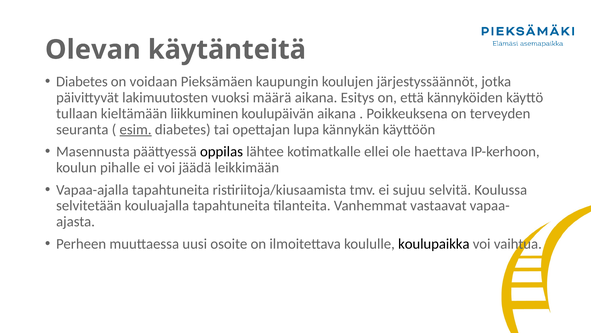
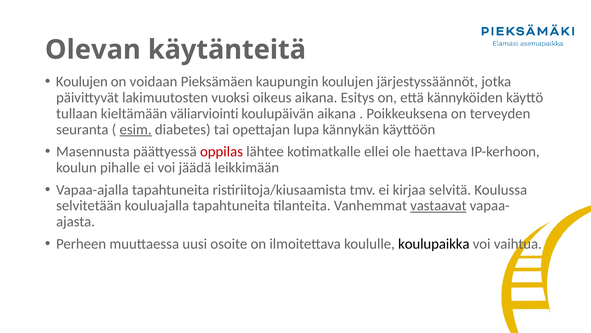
Diabetes at (82, 81): Diabetes -> Koulujen
määrä: määrä -> oikeus
liikkuminen: liikkuminen -> väliarviointi
oppilas colour: black -> red
sujuu: sujuu -> kirjaa
vastaavat underline: none -> present
